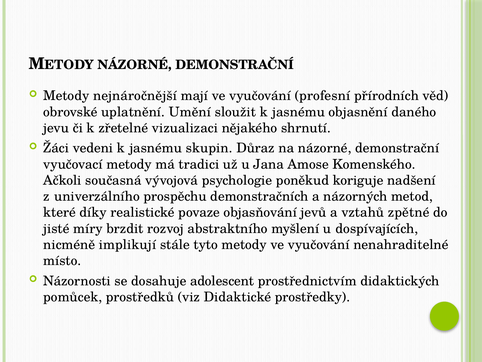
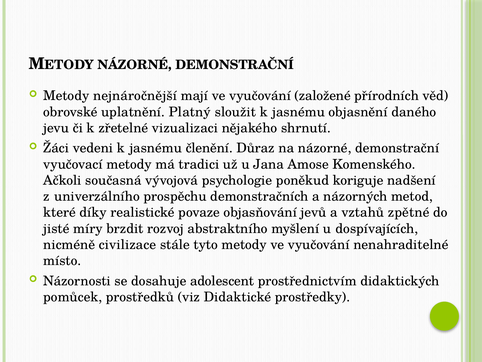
profesní: profesní -> založené
Umění: Umění -> Platný
skupin: skupin -> členění
implikují: implikují -> civilizace
